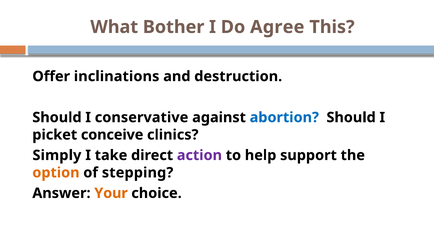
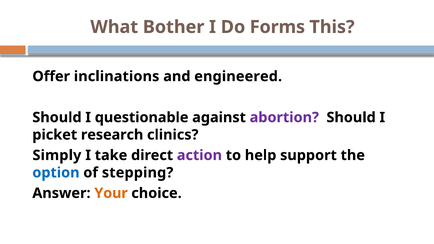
Agree: Agree -> Forms
destruction: destruction -> engineered
conservative: conservative -> questionable
abortion colour: blue -> purple
conceive: conceive -> research
option colour: orange -> blue
